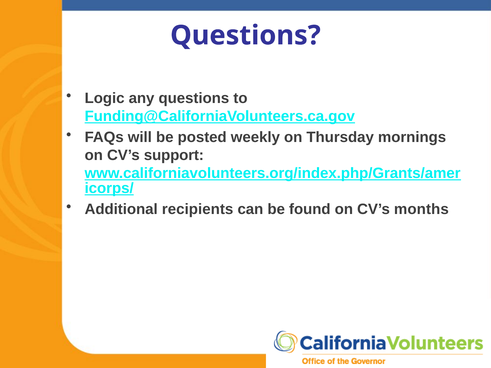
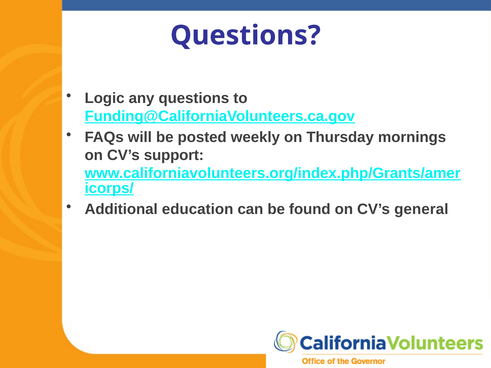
recipients: recipients -> education
months: months -> general
